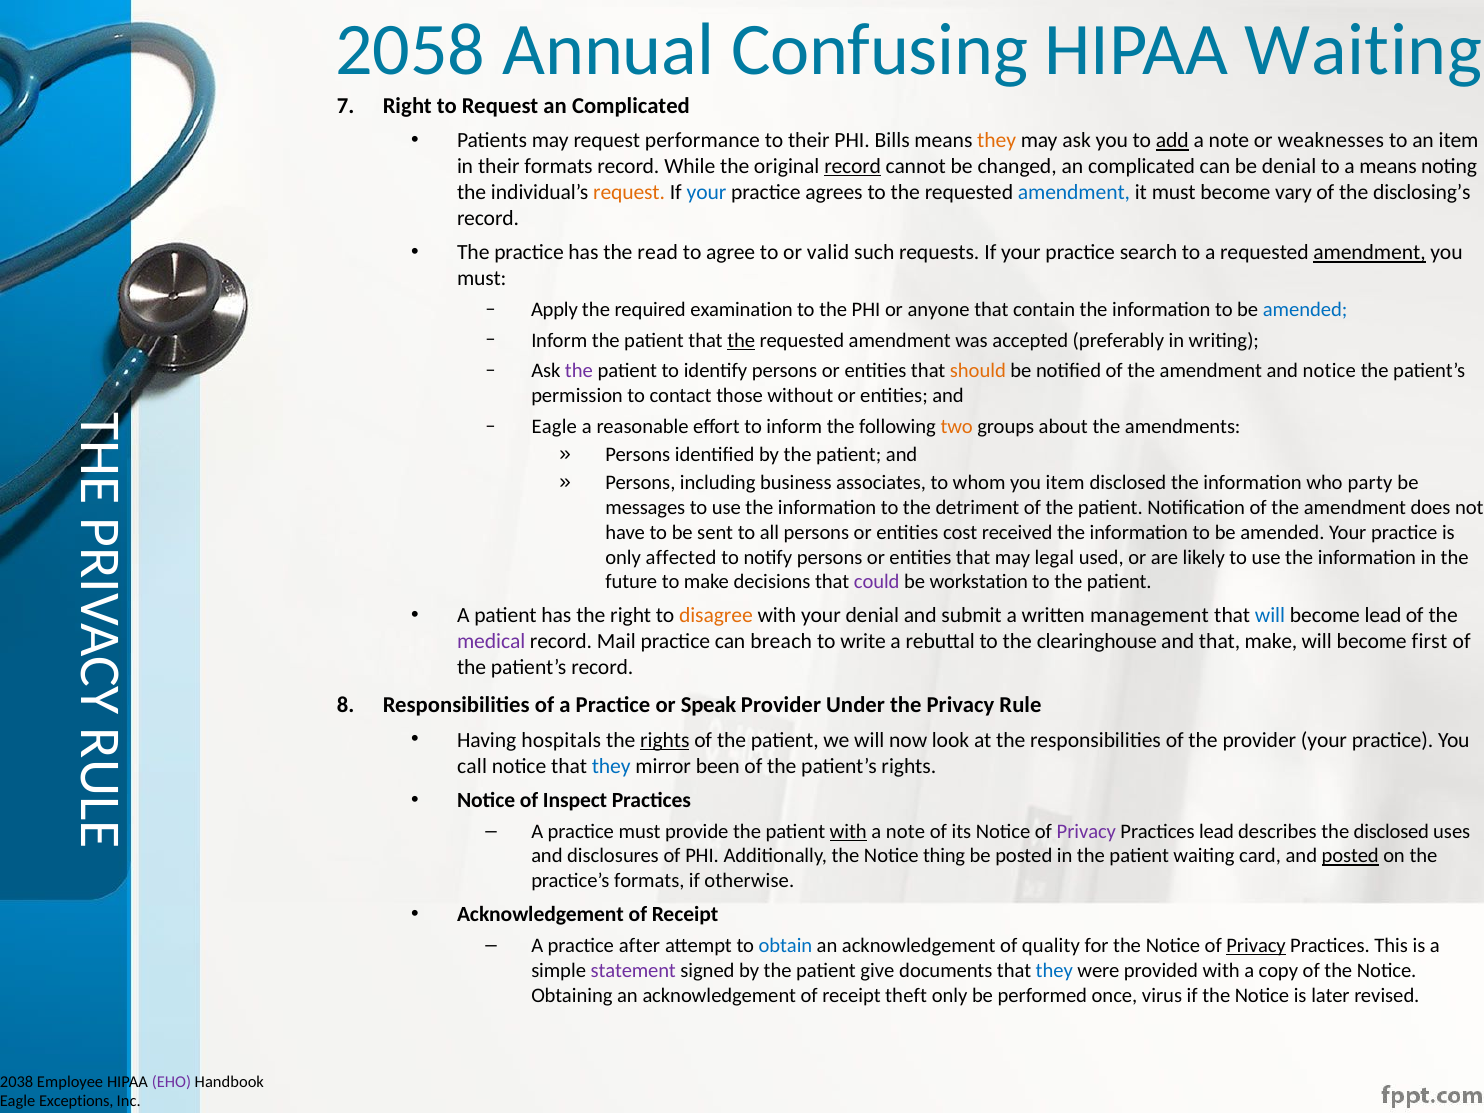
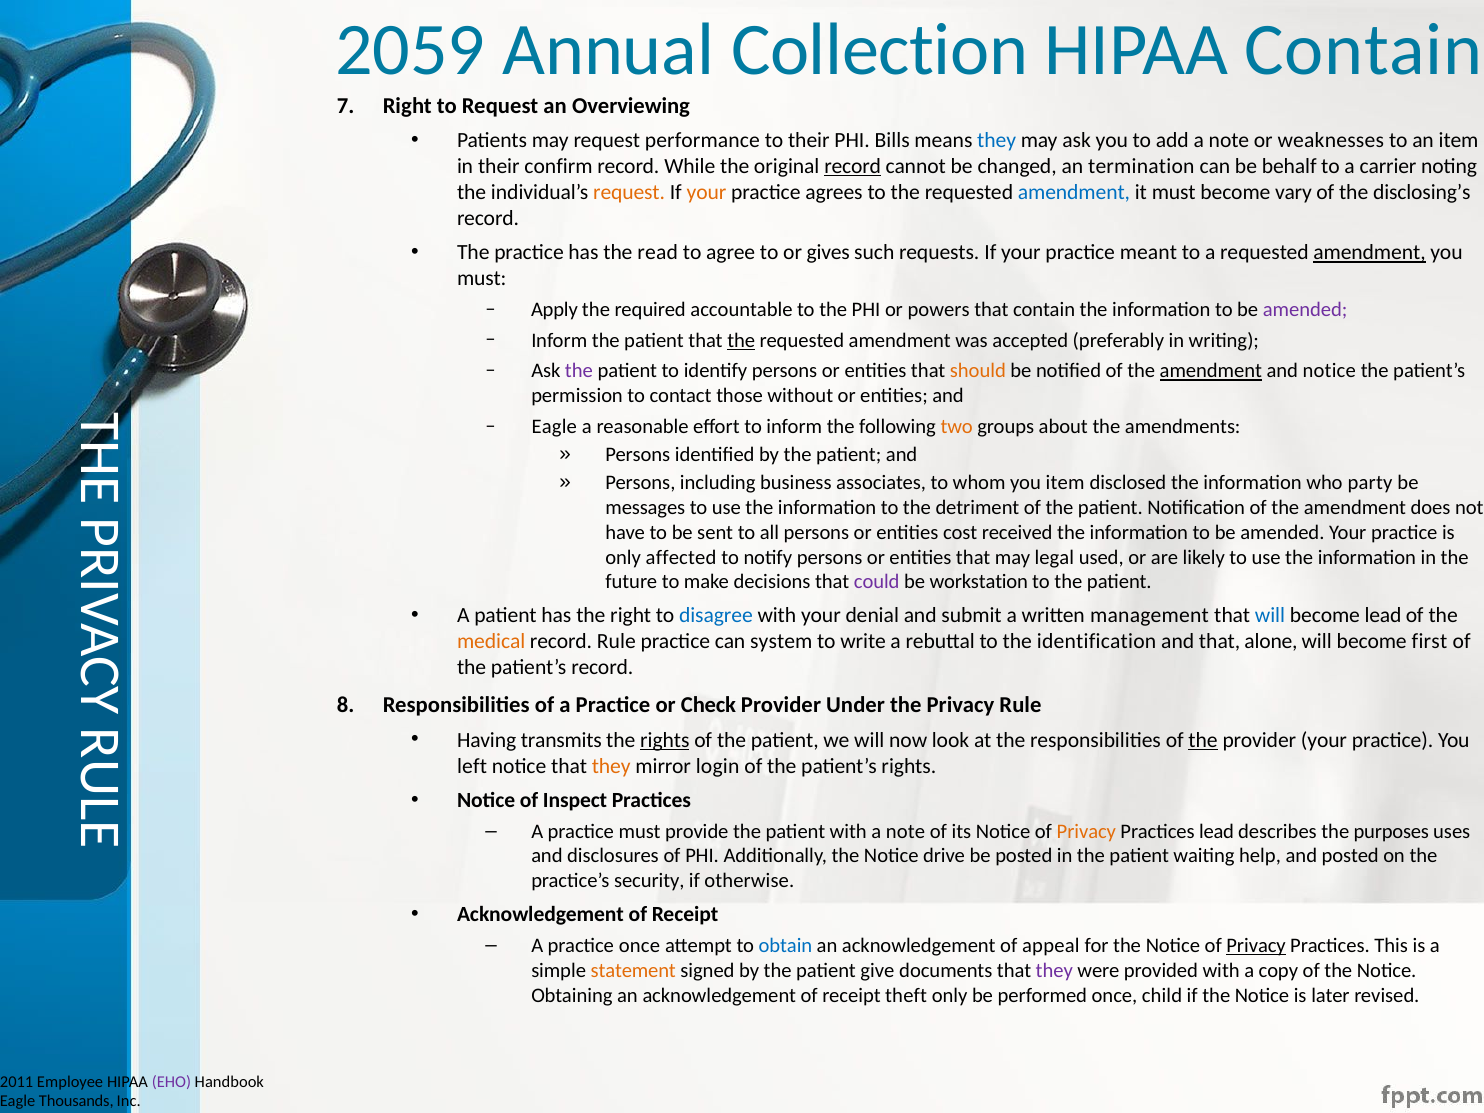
2058: 2058 -> 2059
Confusing: Confusing -> Collection
HIPAA Waiting: Waiting -> Contain
Request an Complicated: Complicated -> Overviewing
they at (997, 141) colour: orange -> blue
add underline: present -> none
their formats: formats -> confirm
changed an complicated: complicated -> termination
be denial: denial -> behalf
a means: means -> carrier
your at (706, 192) colour: blue -> orange
valid: valid -> gives
search: search -> meant
examination: examination -> accountable
anyone: anyone -> powers
amended at (1305, 310) colour: blue -> purple
amendment at (1211, 371) underline: none -> present
disagree colour: orange -> blue
medical colour: purple -> orange
record Mail: Mail -> Rule
breach: breach -> system
clearinghouse: clearinghouse -> identification
that make: make -> alone
Speak: Speak -> Check
hospitals: hospitals -> transmits
the at (1203, 740) underline: none -> present
call: call -> left
they at (611, 766) colour: blue -> orange
been: been -> login
with at (848, 831) underline: present -> none
Privacy at (1086, 831) colour: purple -> orange
the disclosed: disclosed -> purposes
thing: thing -> drive
card: card -> help
posted at (1350, 856) underline: present -> none
practice’s formats: formats -> security
practice after: after -> once
quality: quality -> appeal
statement colour: purple -> orange
they at (1054, 971) colour: blue -> purple
virus: virus -> child
2038: 2038 -> 2011
Exceptions: Exceptions -> Thousands
